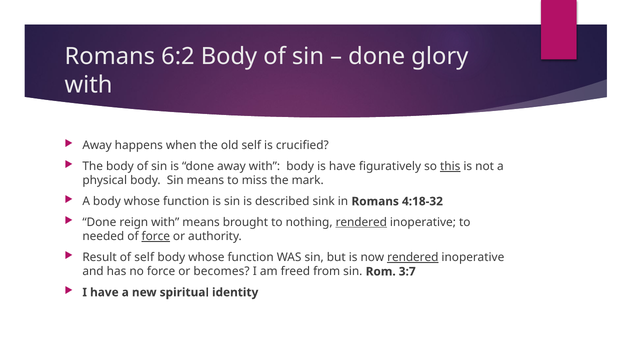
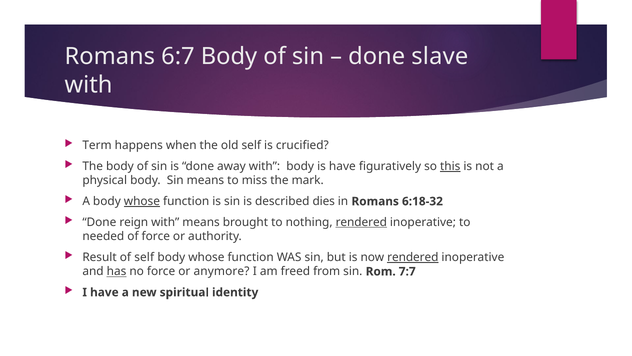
6:2: 6:2 -> 6:7
glory: glory -> slave
Away at (97, 145): Away -> Term
whose at (142, 201) underline: none -> present
sink: sink -> dies
4:18-32: 4:18-32 -> 6:18-32
force at (156, 236) underline: present -> none
has underline: none -> present
becomes: becomes -> anymore
3:7: 3:7 -> 7:7
